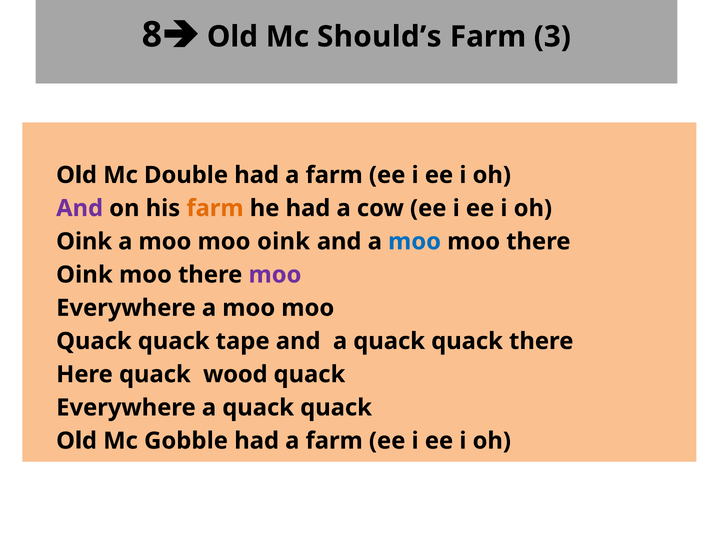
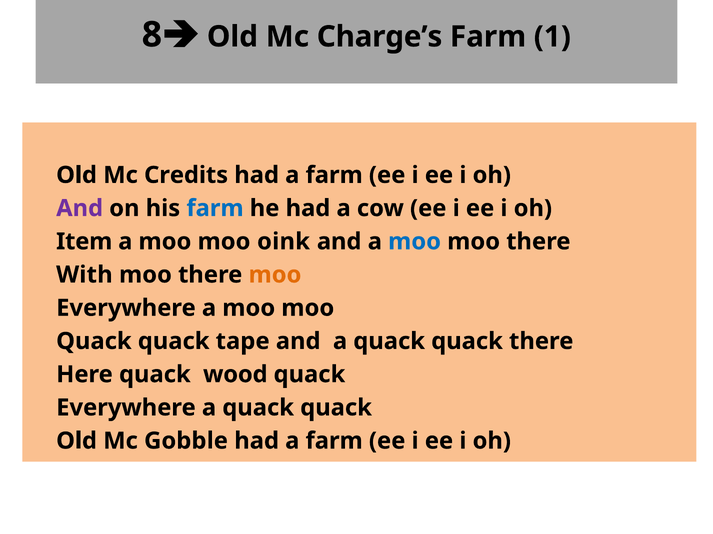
Should’s: Should’s -> Charge’s
3: 3 -> 1
Double: Double -> Credits
farm at (215, 209) colour: orange -> blue
Oink at (84, 242): Oink -> Item
Oink at (84, 275): Oink -> With
moo at (275, 275) colour: purple -> orange
